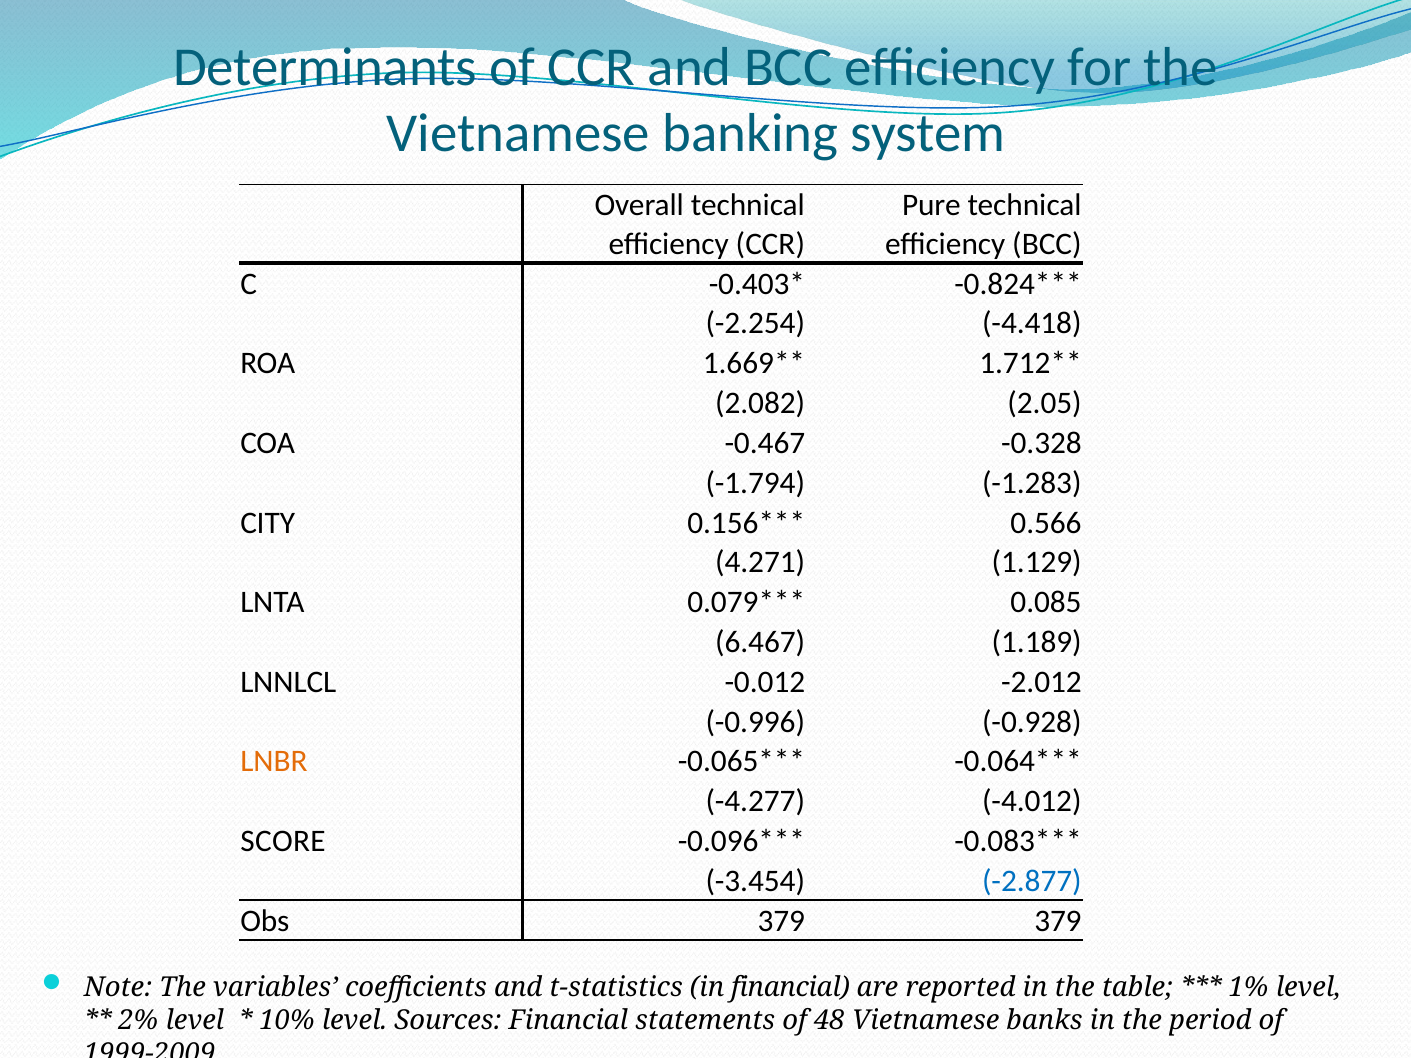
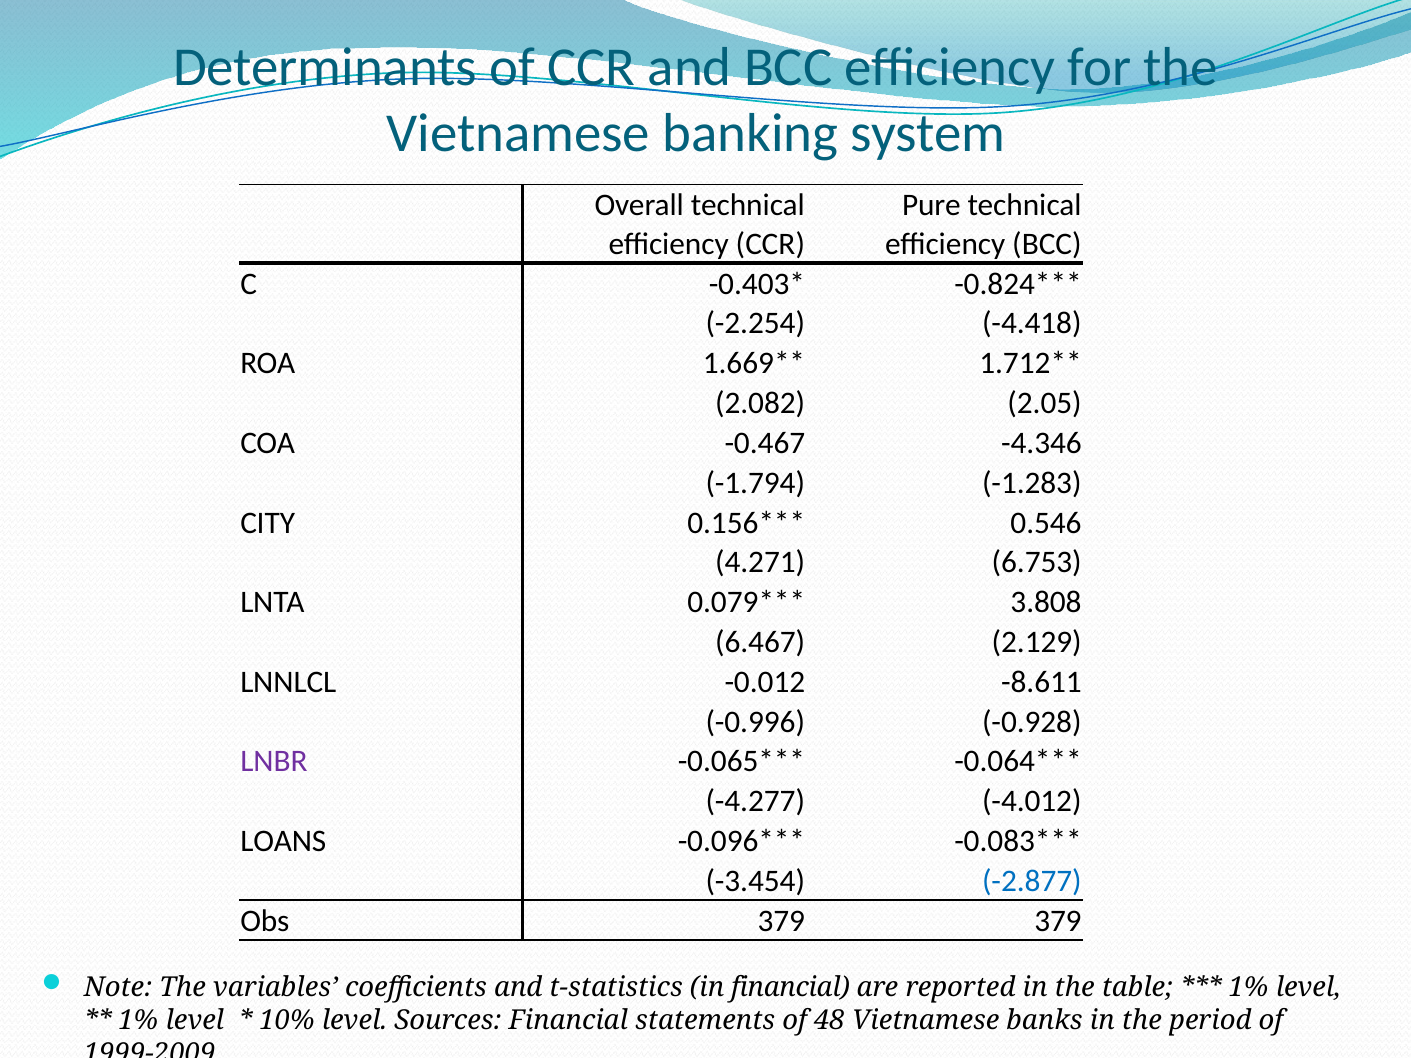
-0.328: -0.328 -> -4.346
0.566: 0.566 -> 0.546
1.129: 1.129 -> 6.753
0.085: 0.085 -> 3.808
1.189: 1.189 -> 2.129
-2.012: -2.012 -> -8.611
LNBR colour: orange -> purple
SCORE: SCORE -> LOANS
2% at (138, 1021): 2% -> 1%
